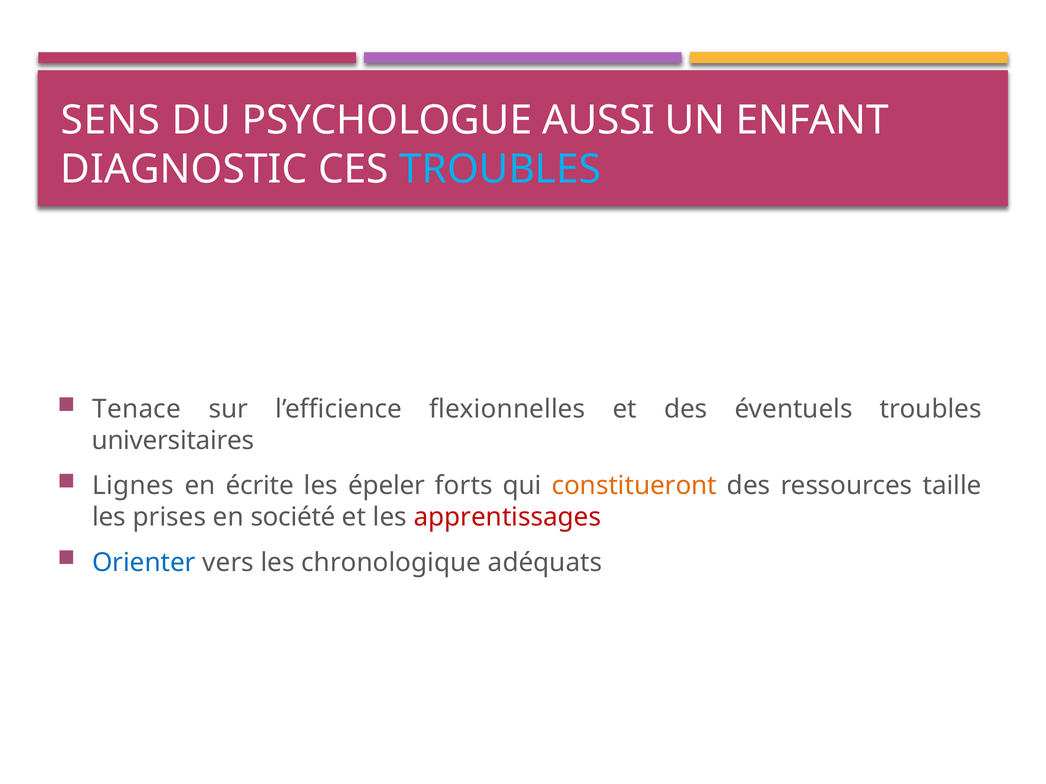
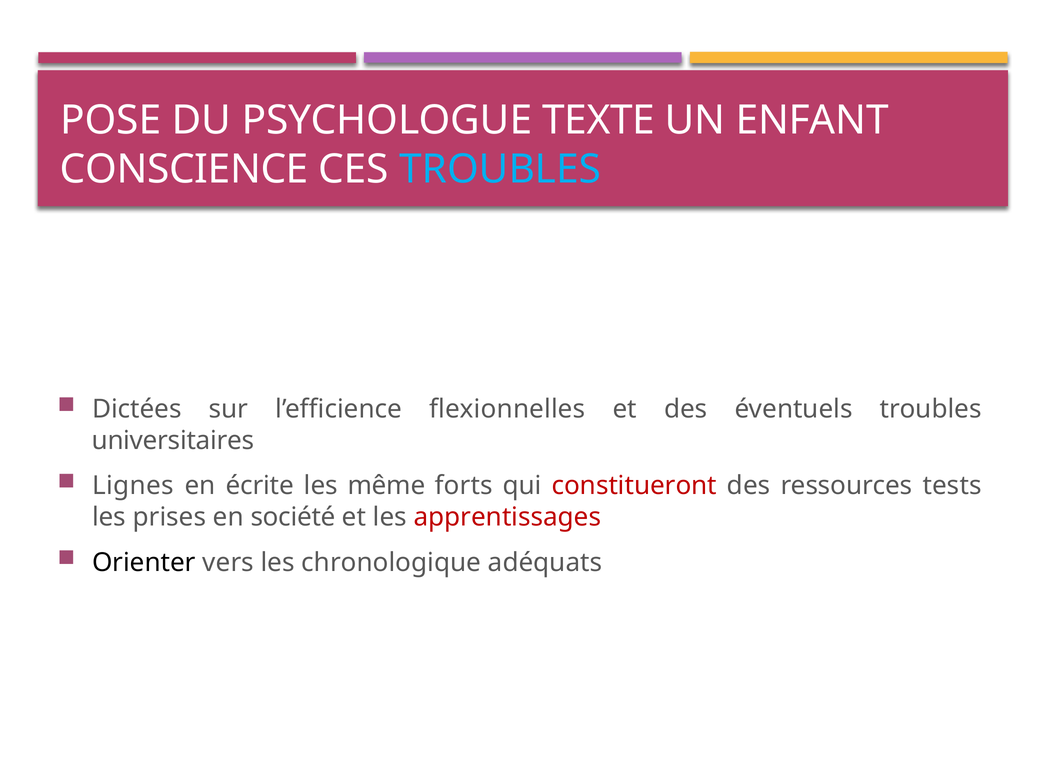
SENS: SENS -> POSE
AUSSI: AUSSI -> TEXTE
DIAGNOSTIC: DIAGNOSTIC -> CONSCIENCE
Tenace: Tenace -> Dictées
épeler: épeler -> même
constitueront colour: orange -> red
taille: taille -> tests
Orienter colour: blue -> black
